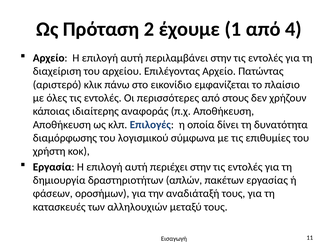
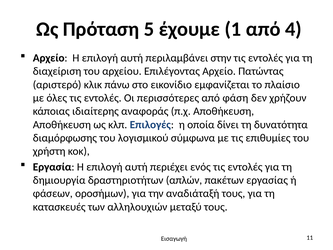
2: 2 -> 5
στους: στους -> φάση
περιέχει στην: στην -> ενός
